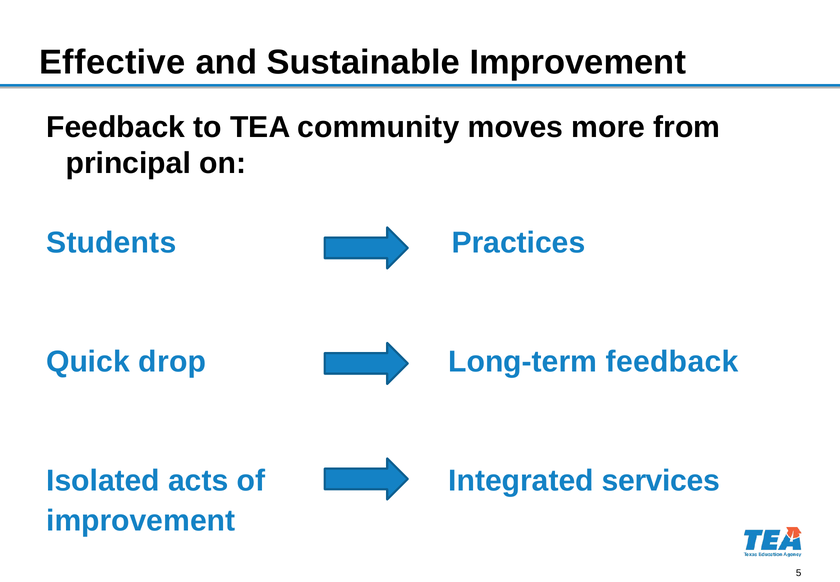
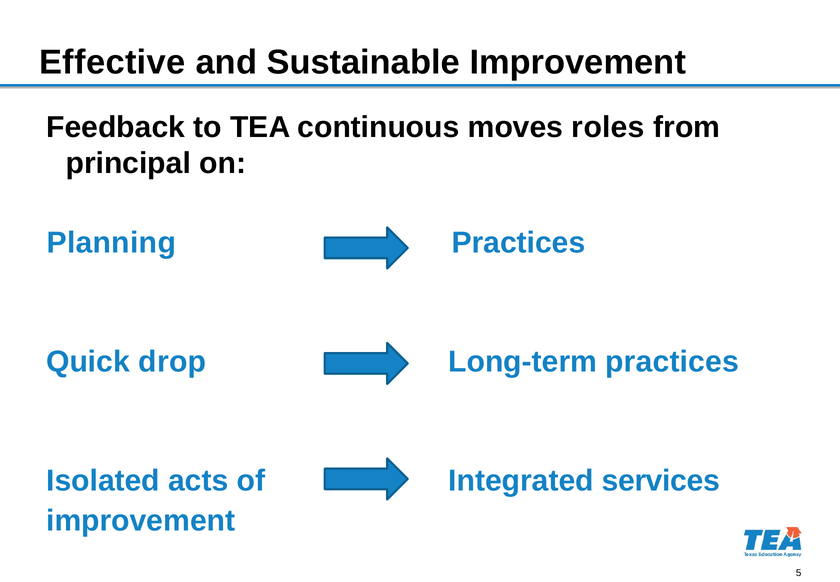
community: community -> continuous
more: more -> roles
Students: Students -> Planning
Long-term feedback: feedback -> practices
